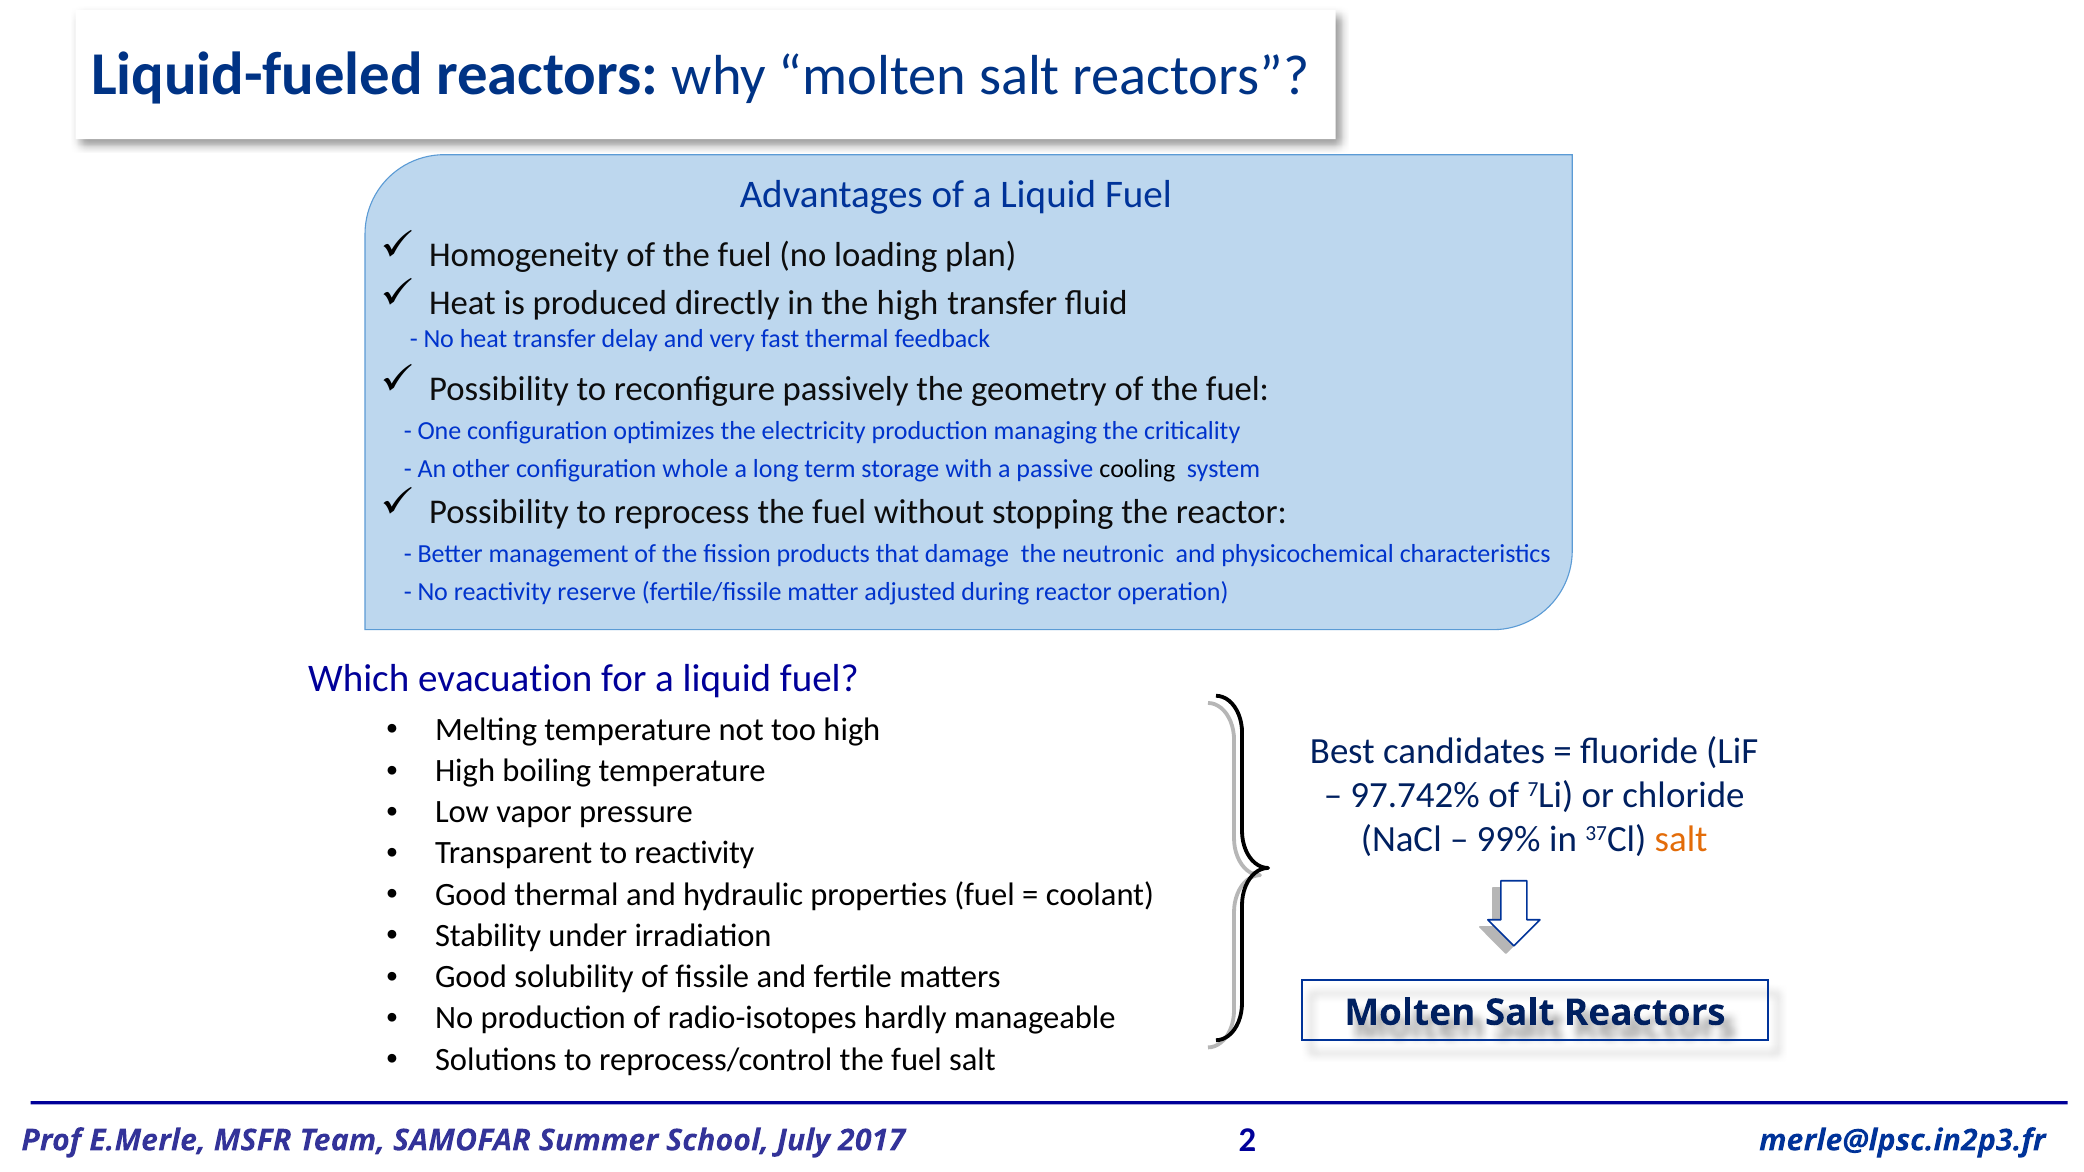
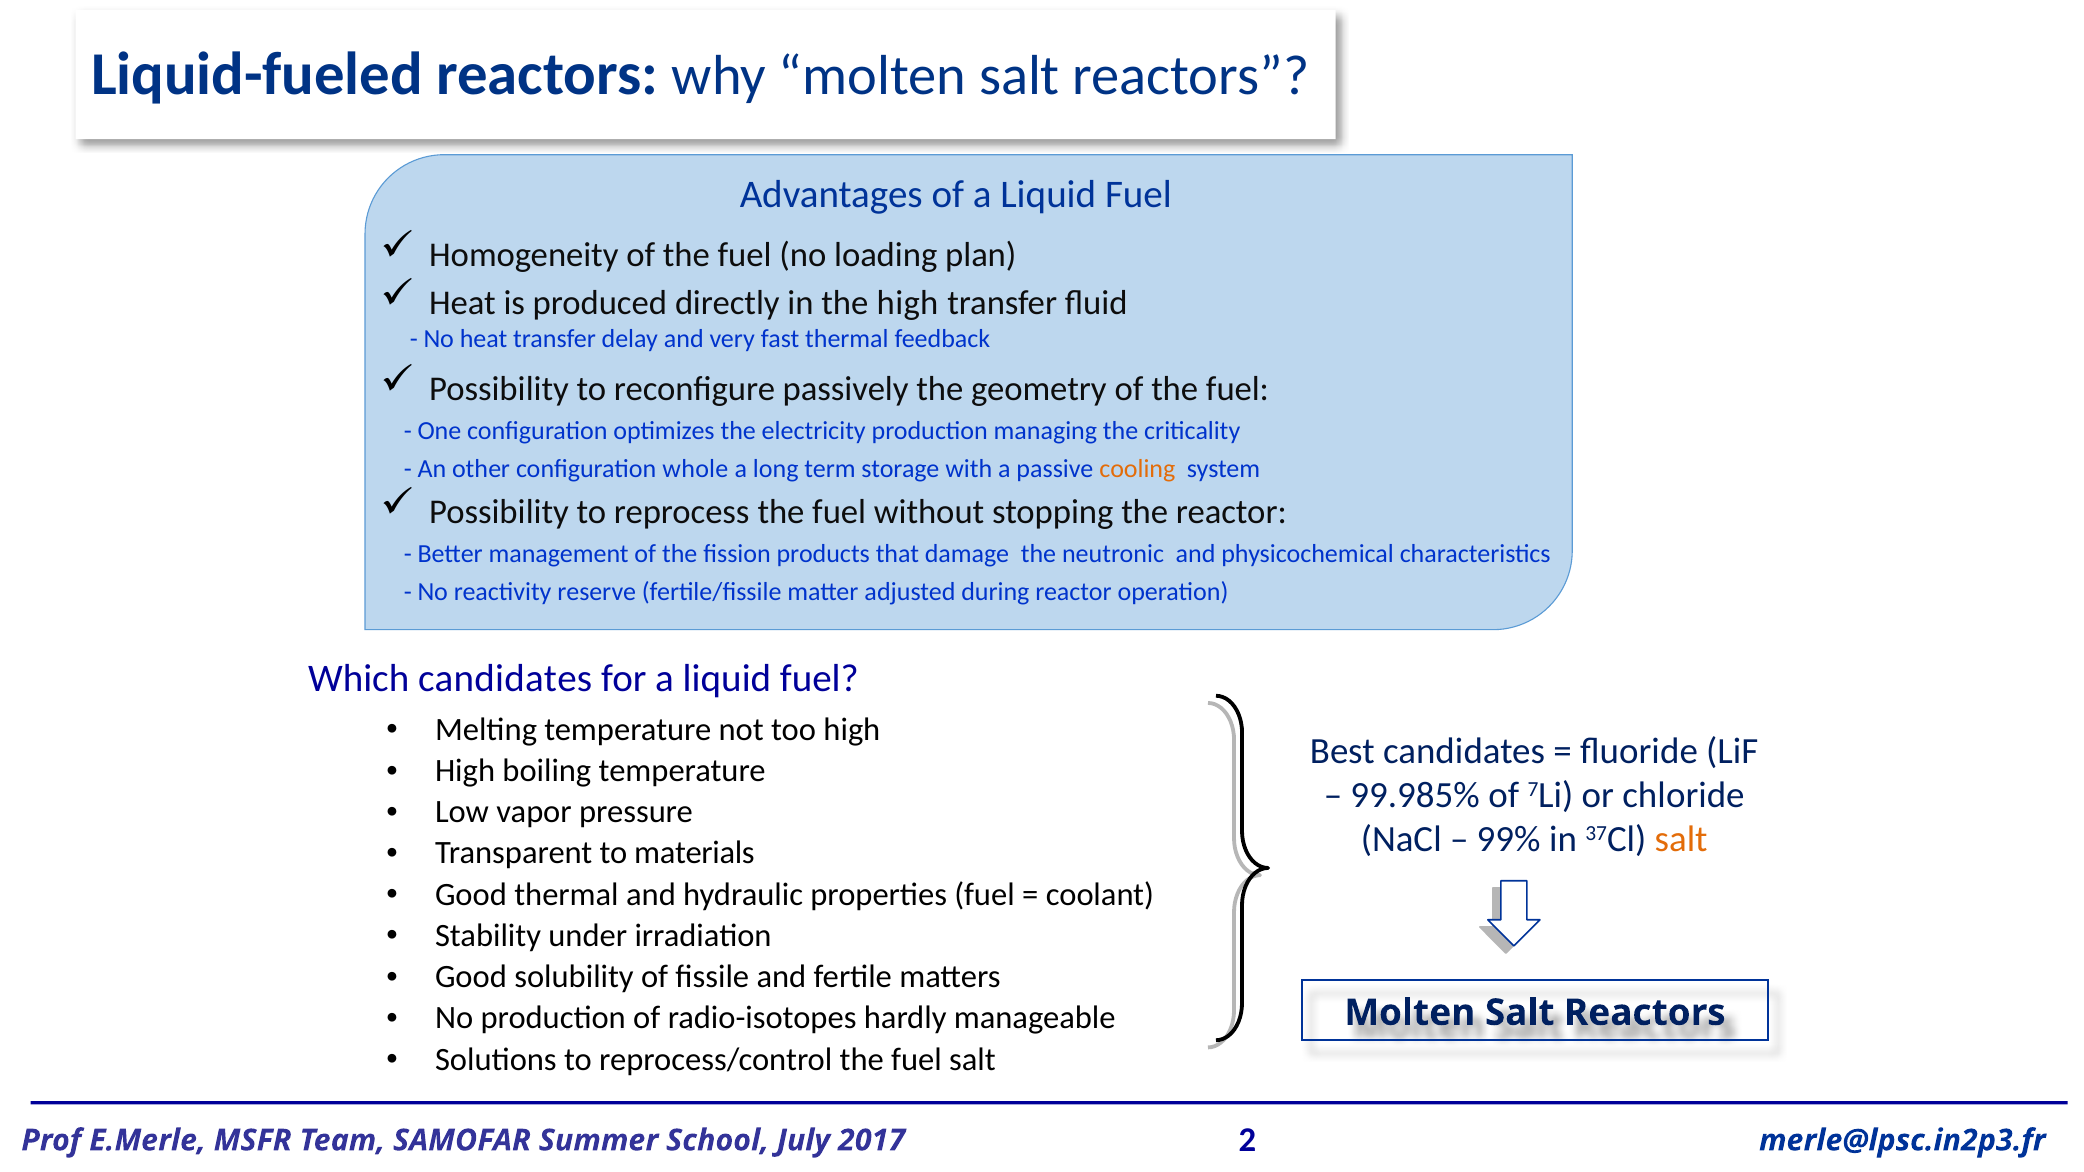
cooling colour: black -> orange
Which evacuation: evacuation -> candidates
97.742%: 97.742% -> 99.985%
to reactivity: reactivity -> materials
